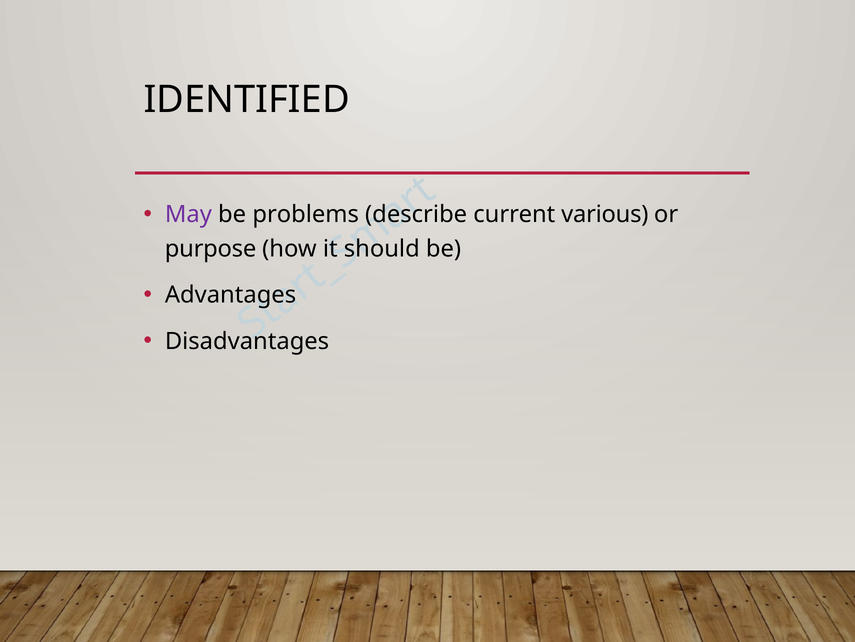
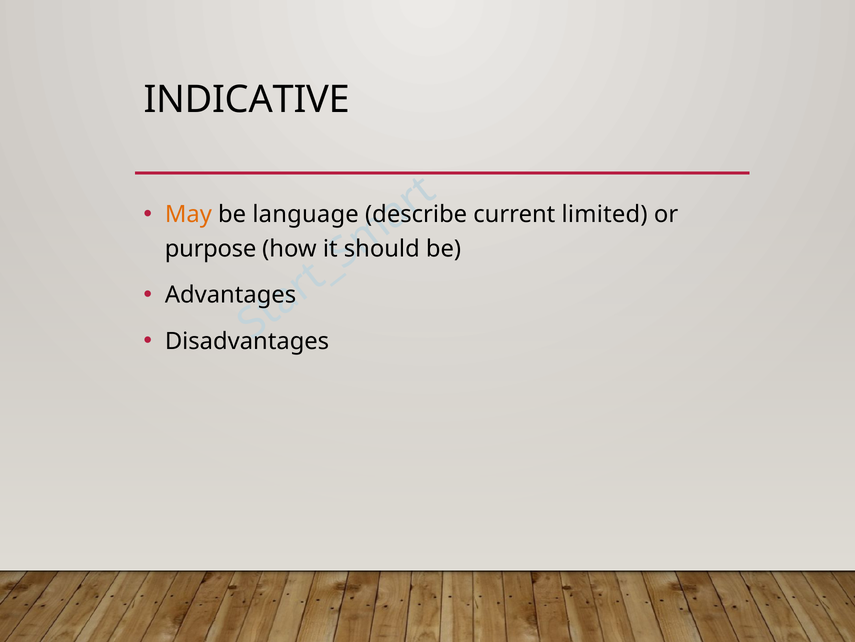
IDENTIFIED: IDENTIFIED -> INDICATIVE
May colour: purple -> orange
problems: problems -> language
various: various -> limited
